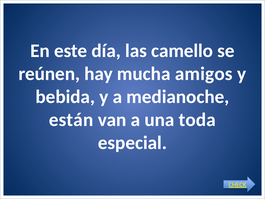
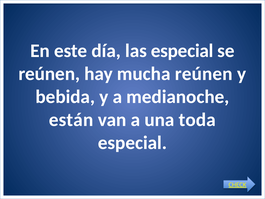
las camello: camello -> especial
mucha amigos: amigos -> reúnen
